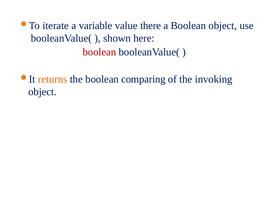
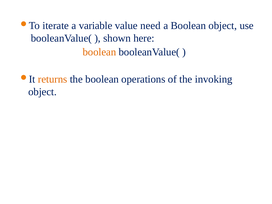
there: there -> need
boolean at (99, 52) colour: red -> orange
comparing: comparing -> operations
